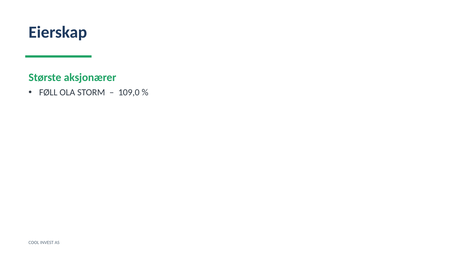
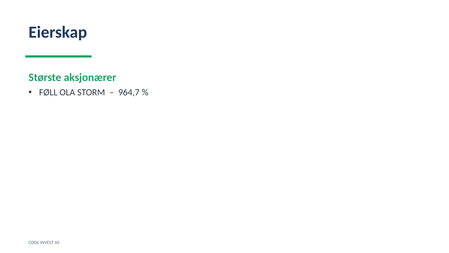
109,0: 109,0 -> 964,7
